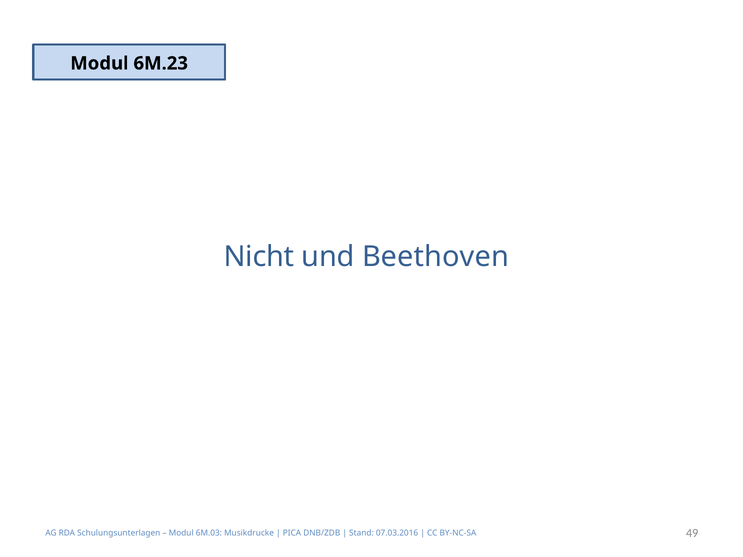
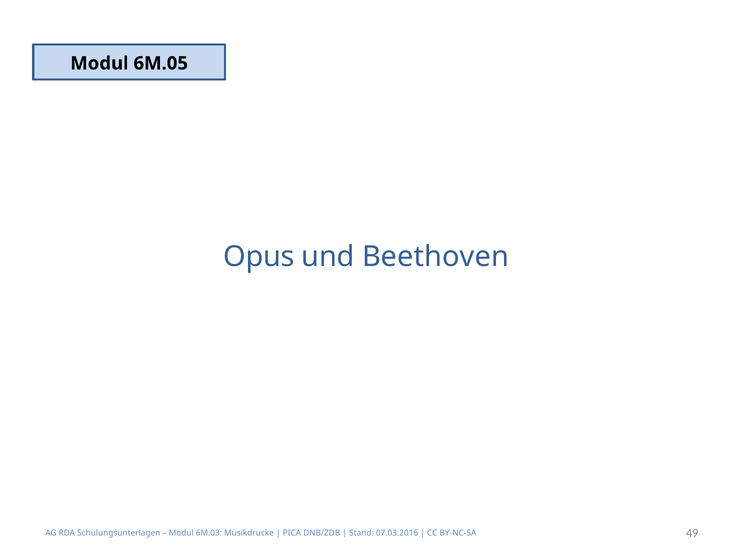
6M.23: 6M.23 -> 6M.05
Nicht: Nicht -> Opus
